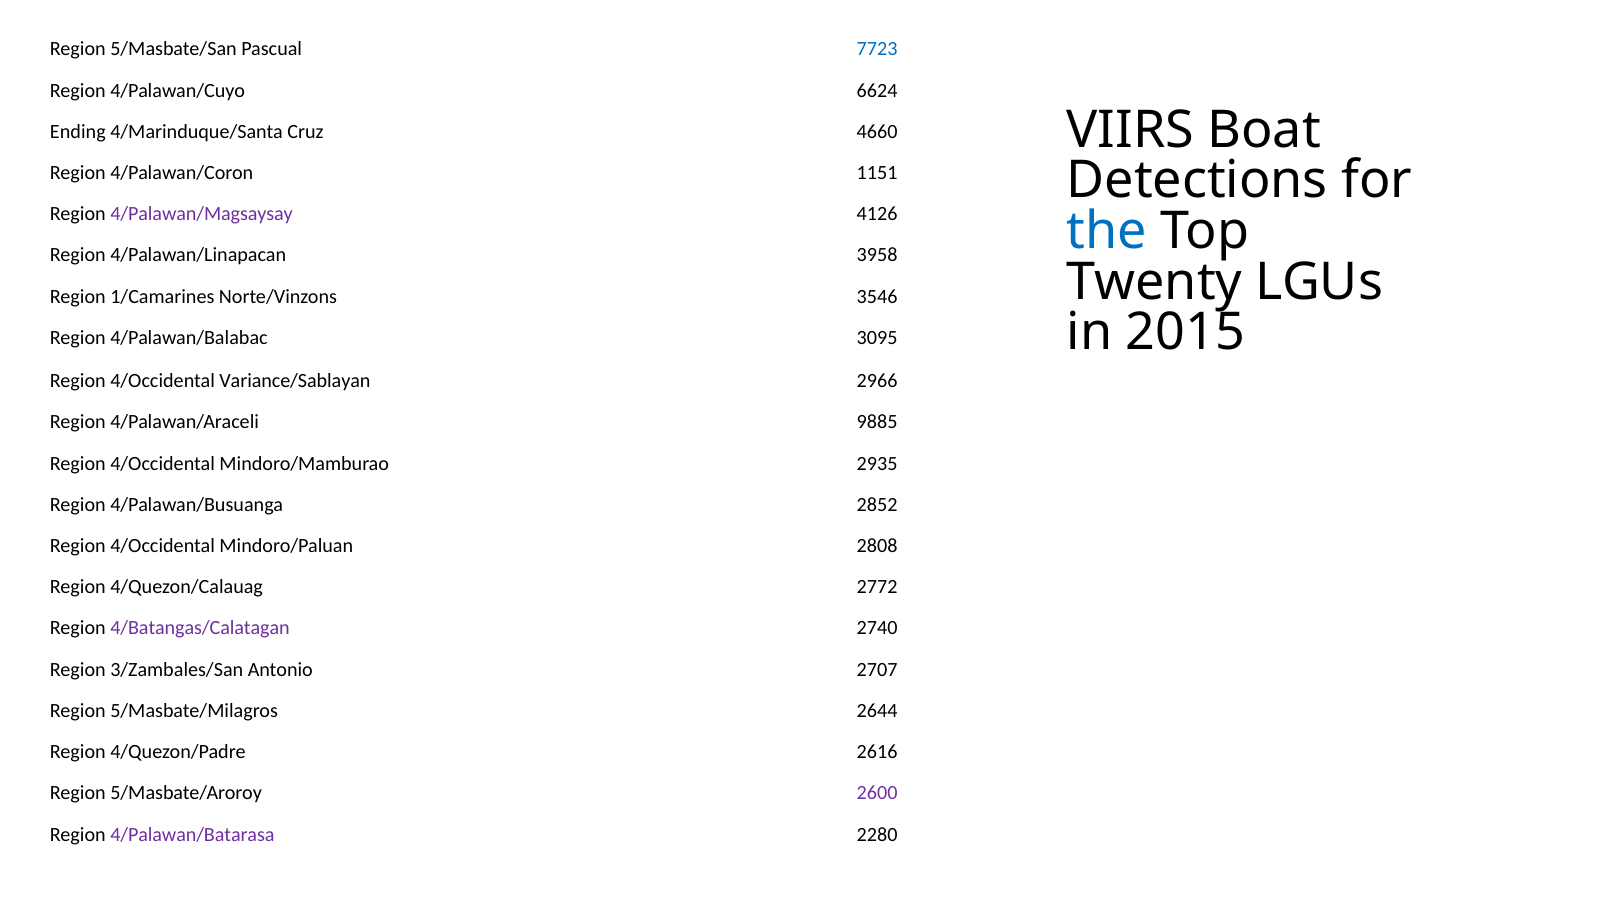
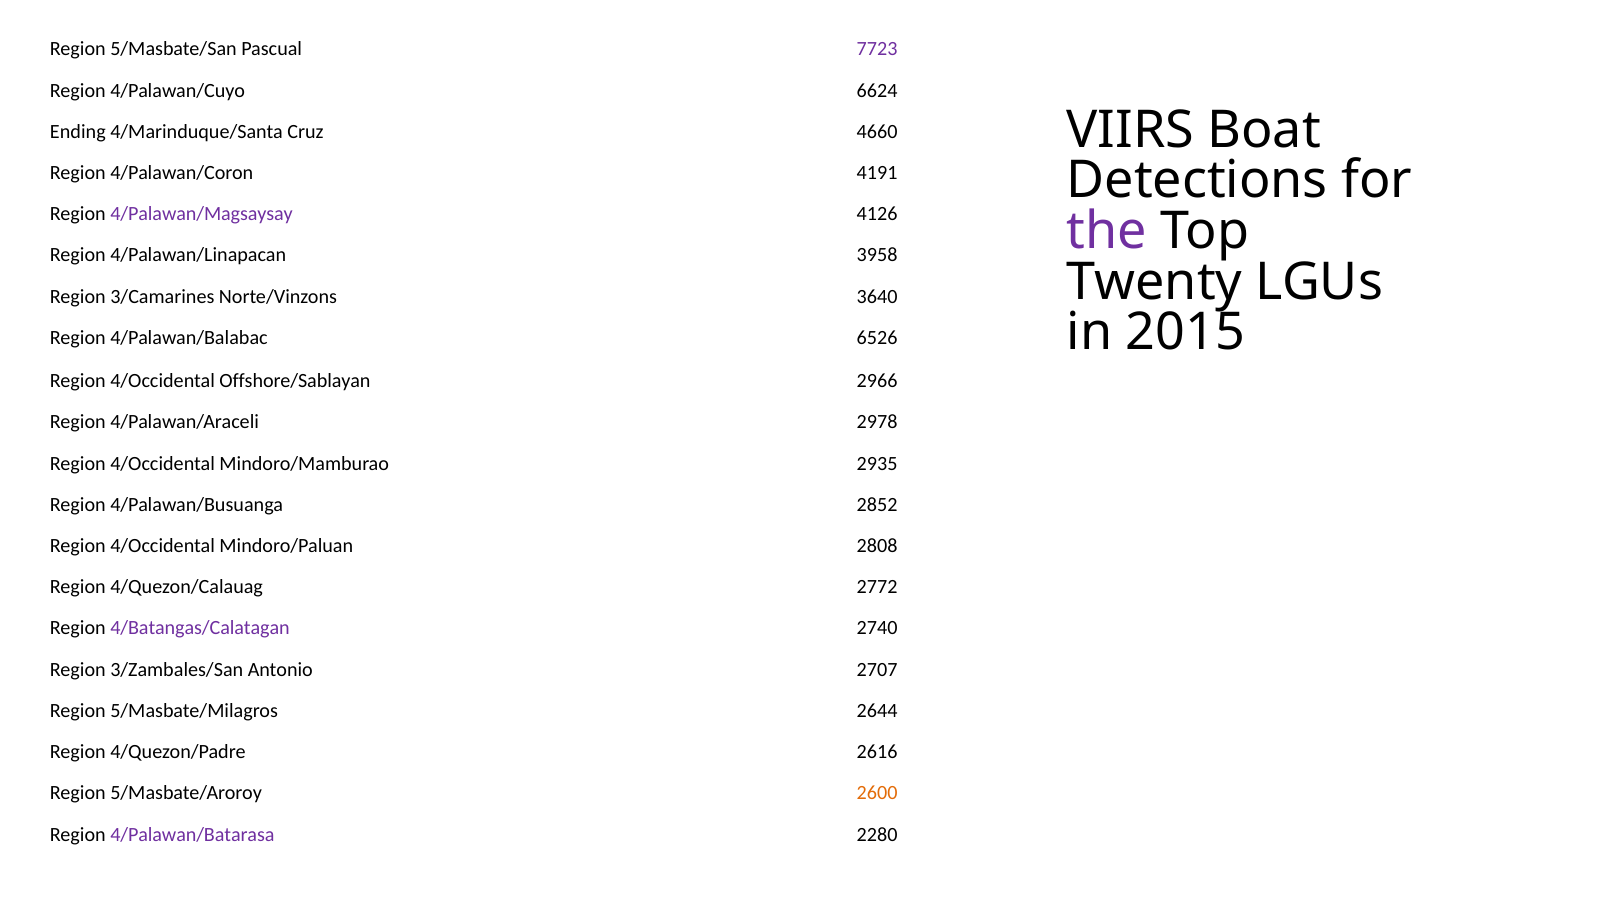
7723 colour: blue -> purple
1151: 1151 -> 4191
the colour: blue -> purple
1/Camarines: 1/Camarines -> 3/Camarines
3546: 3546 -> 3640
3095: 3095 -> 6526
Variance/Sablayan: Variance/Sablayan -> Offshore/Sablayan
9885: 9885 -> 2978
2600 colour: purple -> orange
